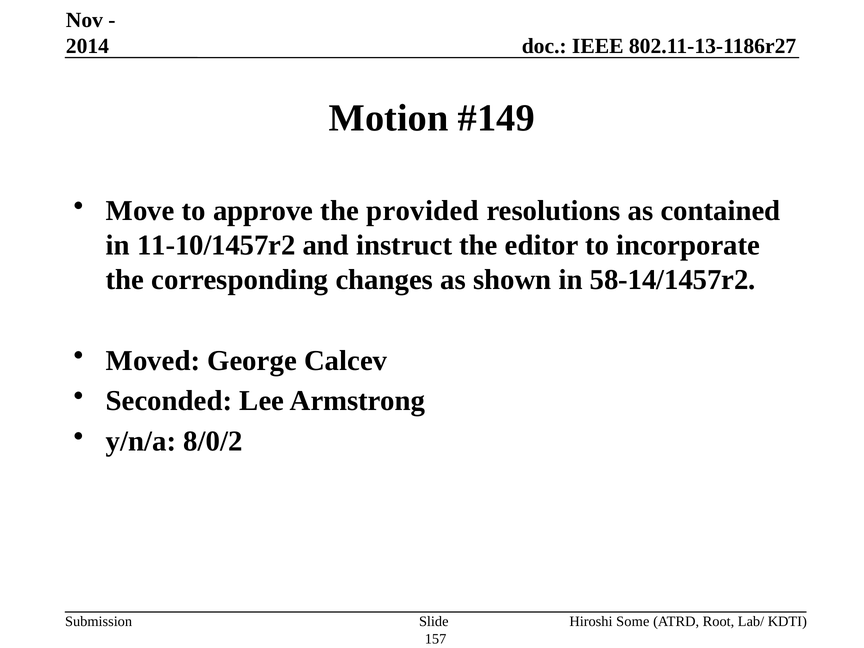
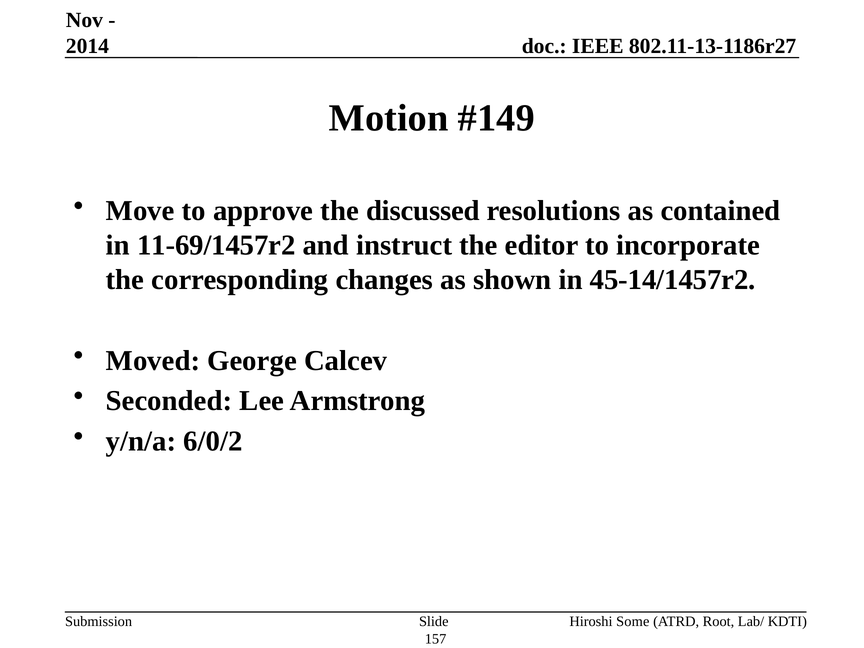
provided: provided -> discussed
11-10/1457r2: 11-10/1457r2 -> 11-69/1457r2
58-14/1457r2: 58-14/1457r2 -> 45-14/1457r2
8/0/2: 8/0/2 -> 6/0/2
